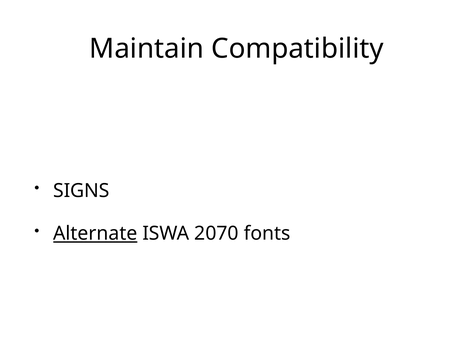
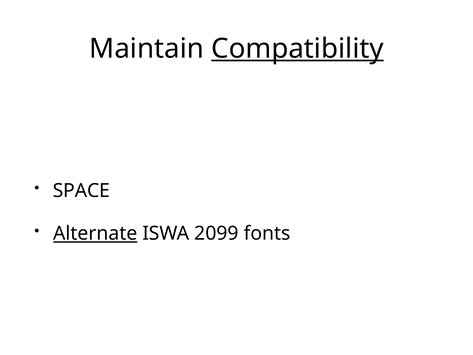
Compatibility underline: none -> present
SIGNS: SIGNS -> SPACE
2070: 2070 -> 2099
